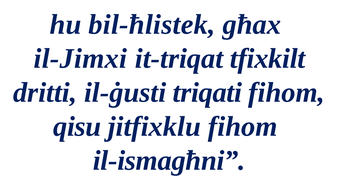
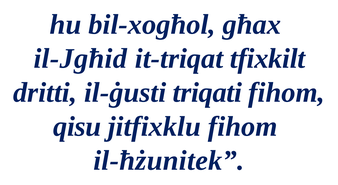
bil-ħlistek: bil-ħlistek -> bil-xogħol
il-Jimxi: il-Jimxi -> il-Jgħid
il-ismagħni: il-ismagħni -> il-ħżunitek
